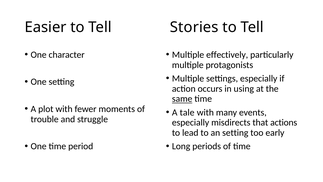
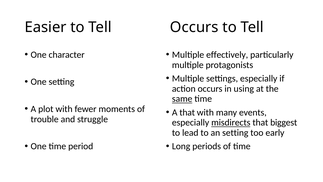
Tell Stories: Stories -> Occurs
A tale: tale -> that
misdirects underline: none -> present
actions: actions -> biggest
